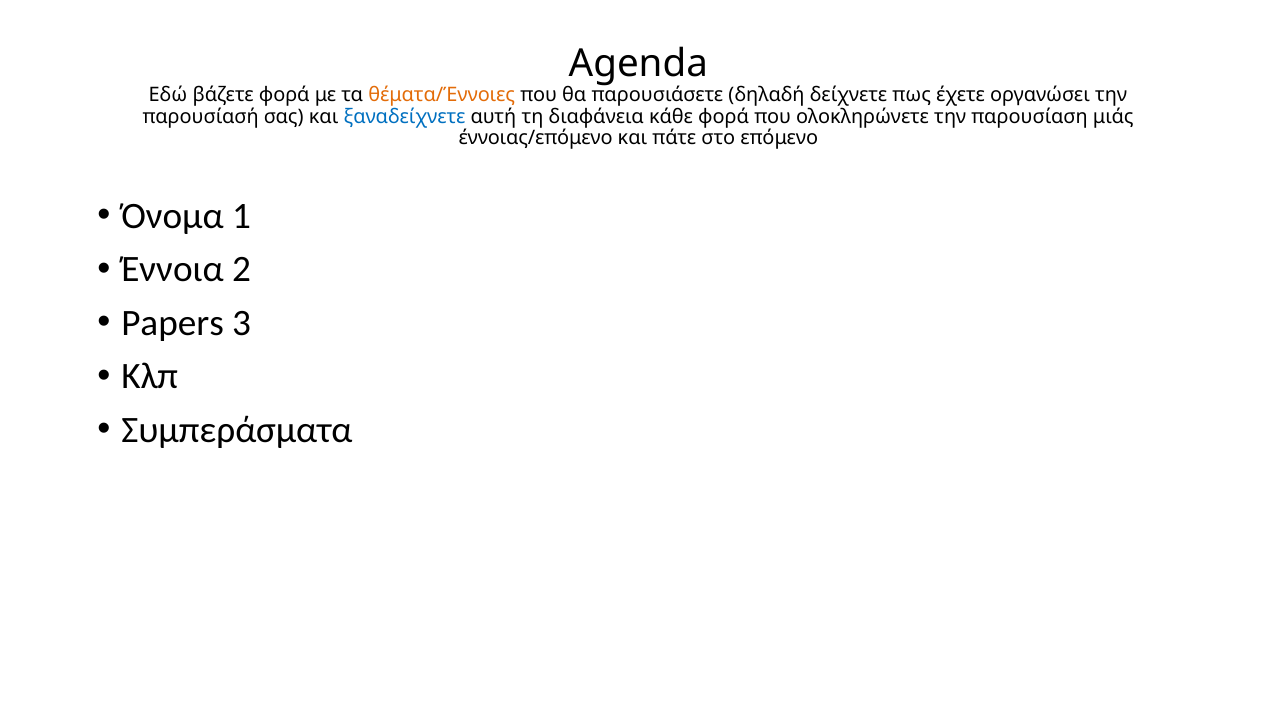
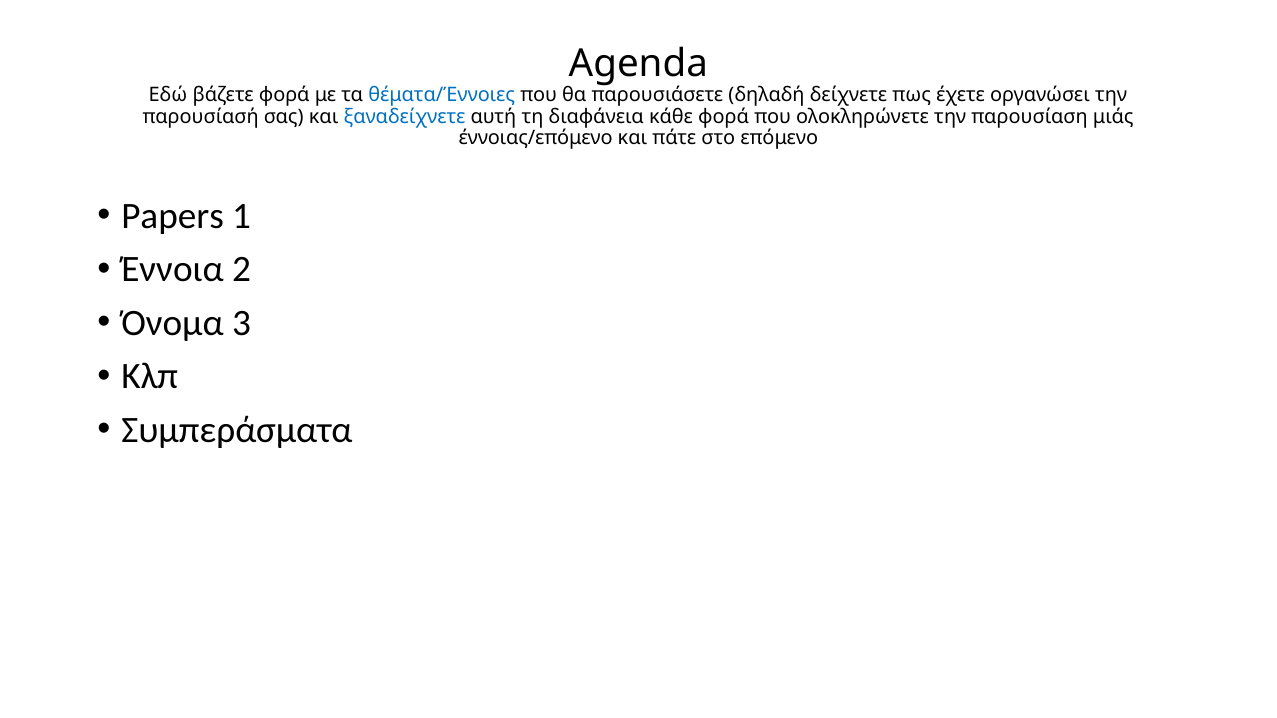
θέματα/Έννοιες colour: orange -> blue
Όνομα: Όνομα -> Papers
Papers: Papers -> Όνομα
